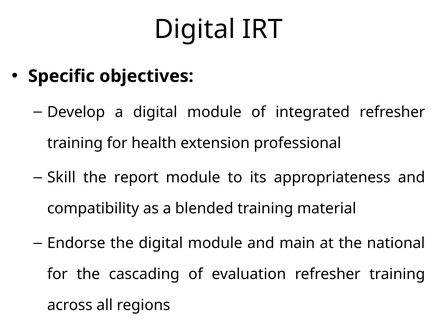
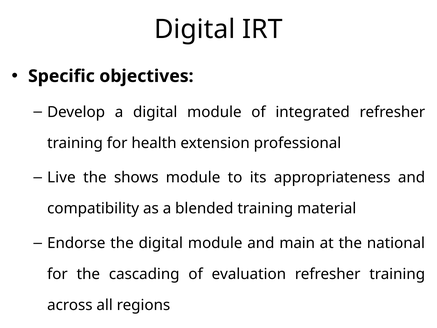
Skill: Skill -> Live
report: report -> shows
